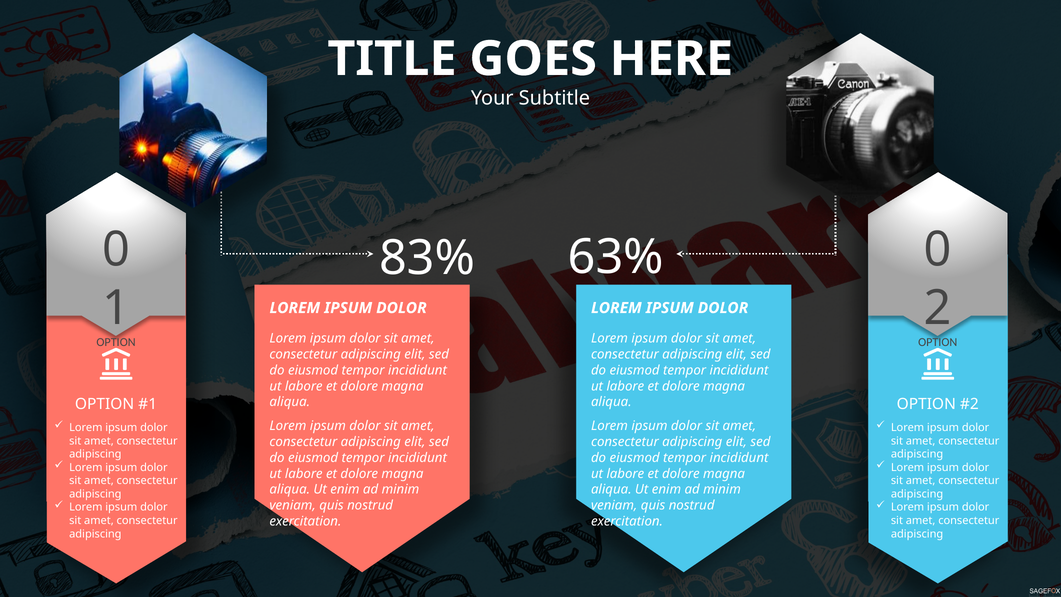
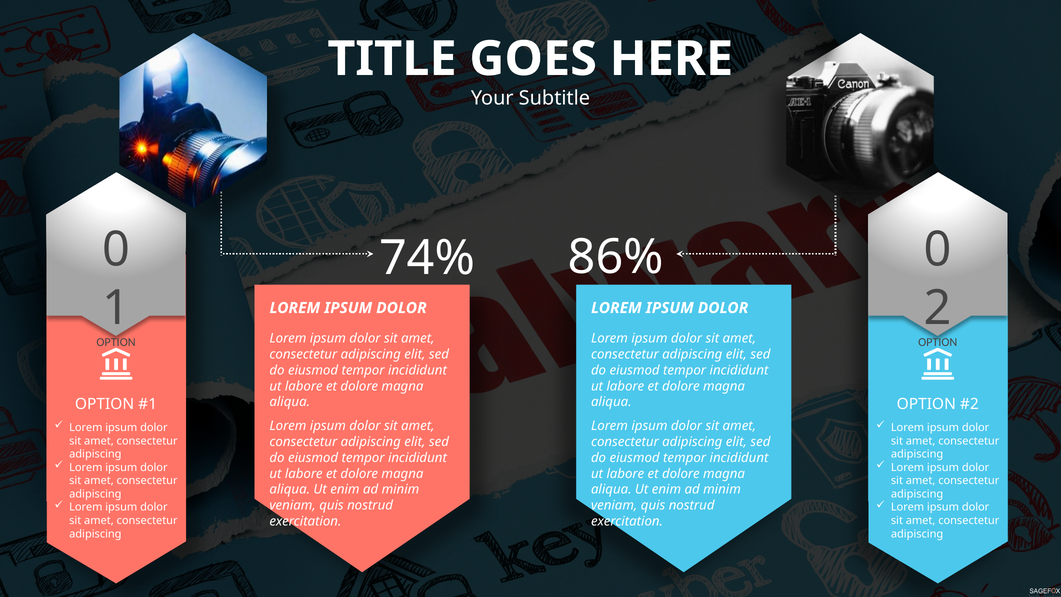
63%: 63% -> 86%
83%: 83% -> 74%
